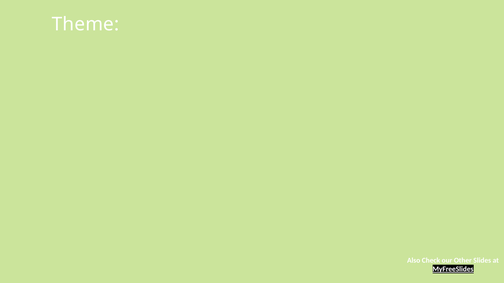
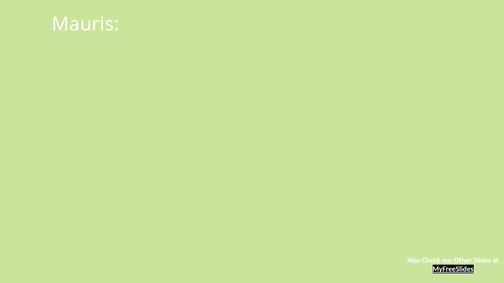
Theme: Theme -> Mauris
